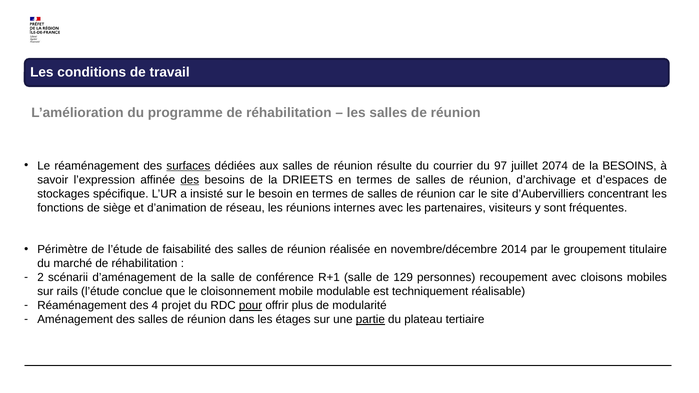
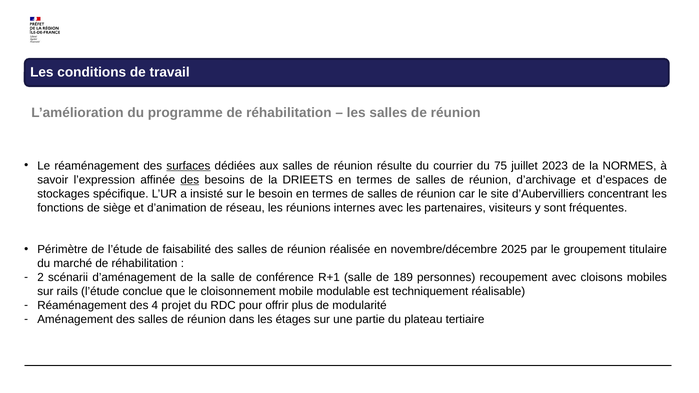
97: 97 -> 75
2074: 2074 -> 2023
la BESOINS: BESOINS -> NORMES
2014: 2014 -> 2025
129: 129 -> 189
pour underline: present -> none
partie underline: present -> none
